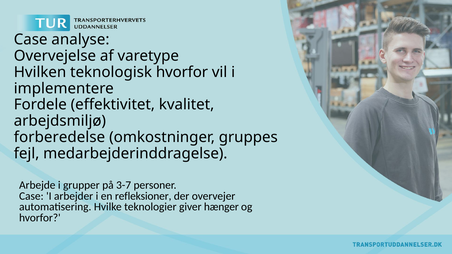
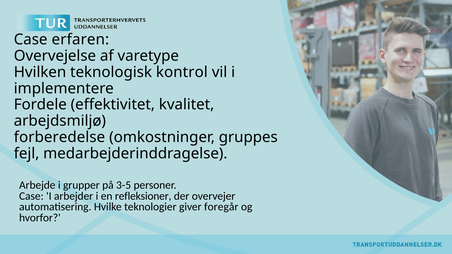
analyse: analyse -> erfaren
teknologisk hvorfor: hvorfor -> kontrol
3-7: 3-7 -> 3-5
hænger: hænger -> foregår
